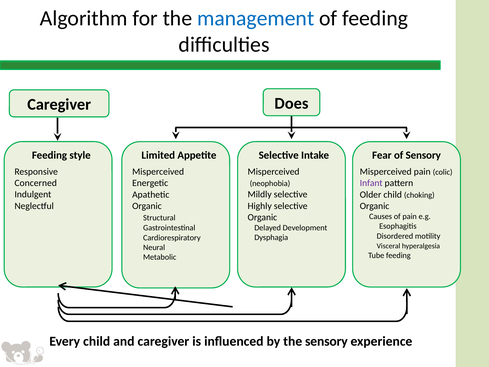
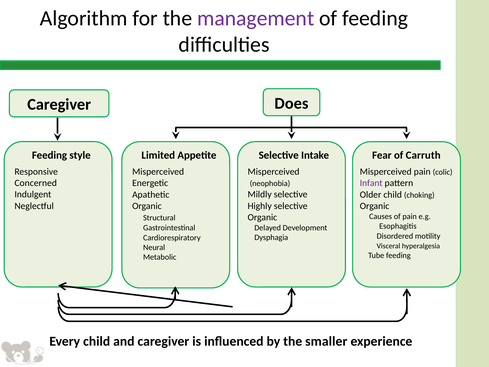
management colour: blue -> purple
of Sensory: Sensory -> Carruth
the sensory: sensory -> smaller
